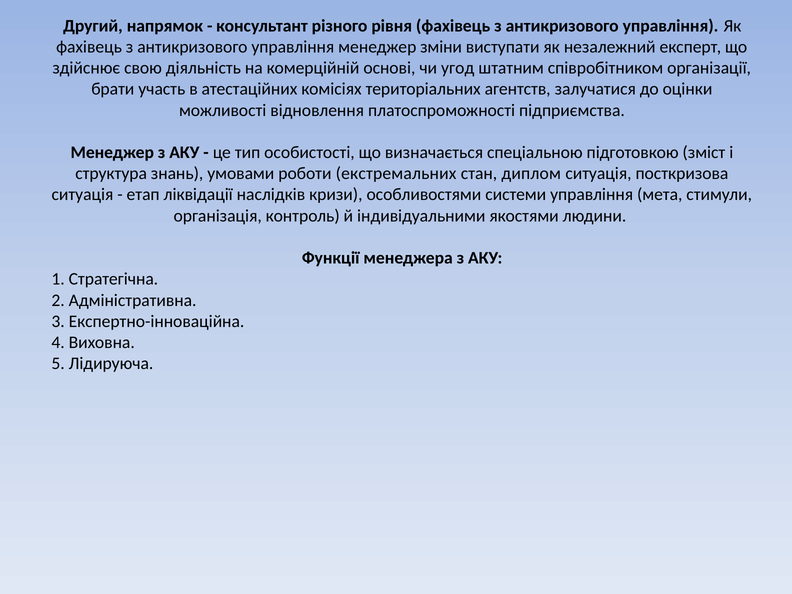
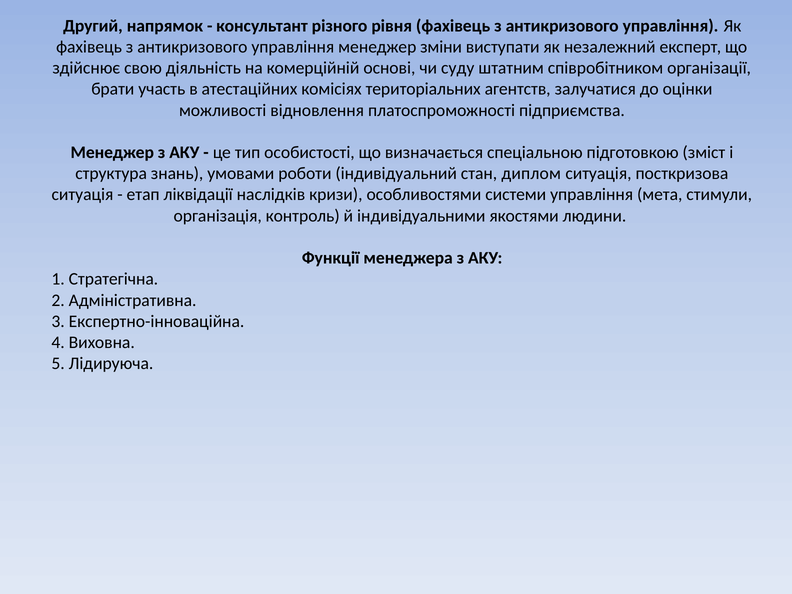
угод: угод -> суду
екстремальних: екстремальних -> індивідуальний
